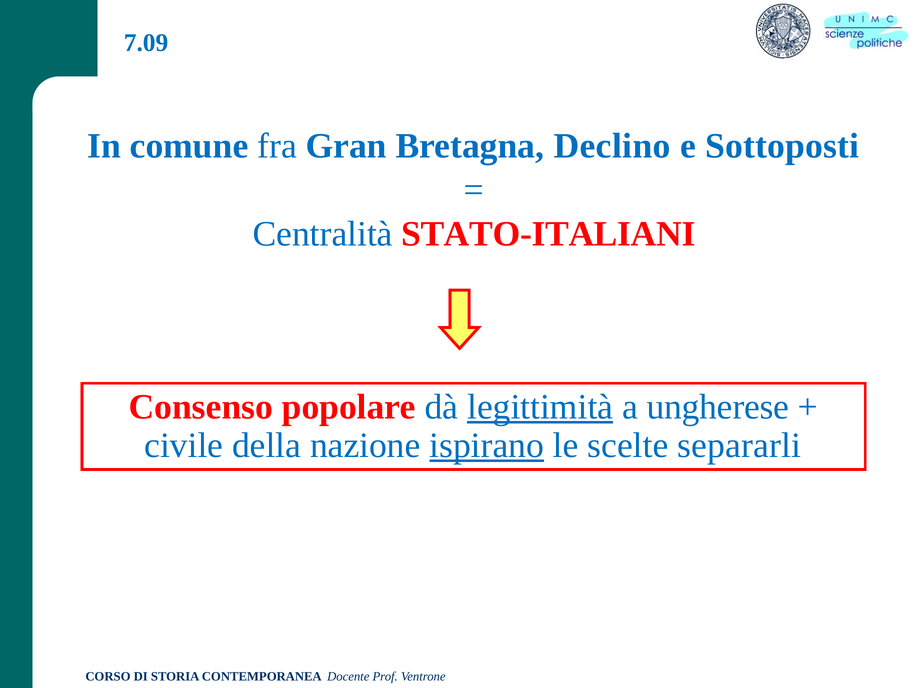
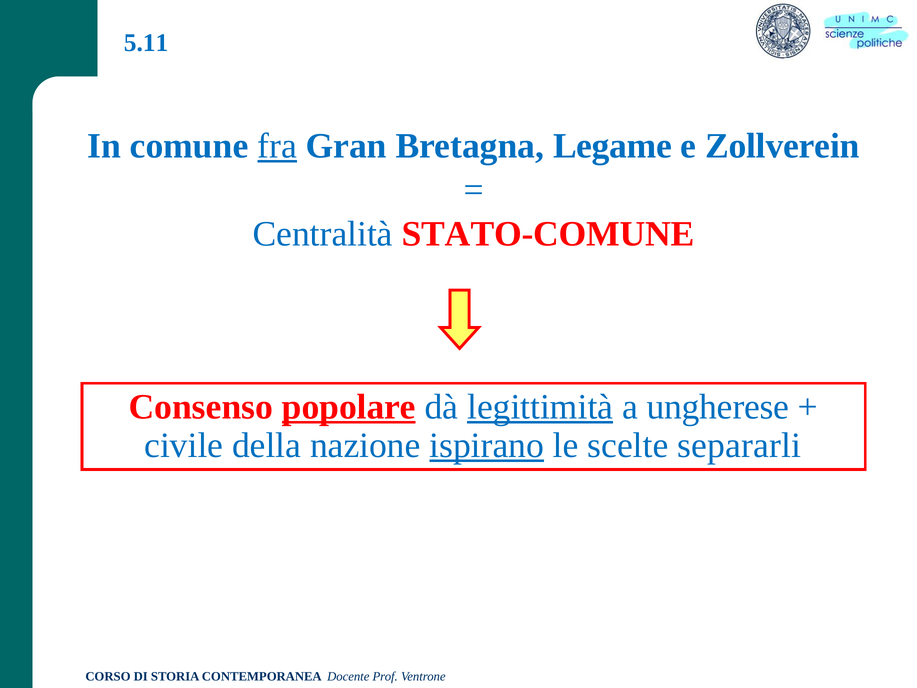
7.09: 7.09 -> 5.11
fra underline: none -> present
Declino: Declino -> Legame
Sottoposti: Sottoposti -> Zollverein
STATO-ITALIANI: STATO-ITALIANI -> STATO-COMUNE
popolare underline: none -> present
